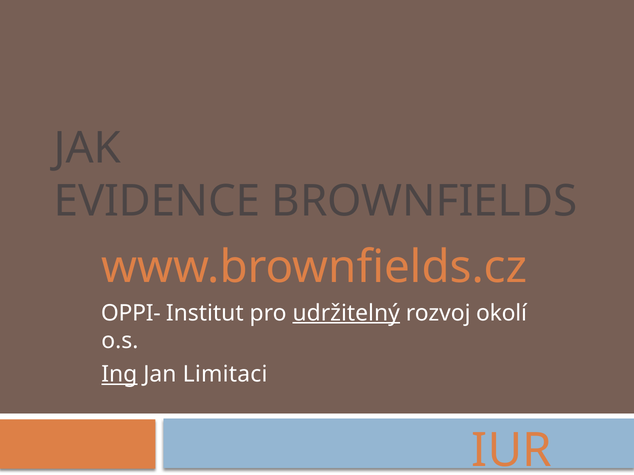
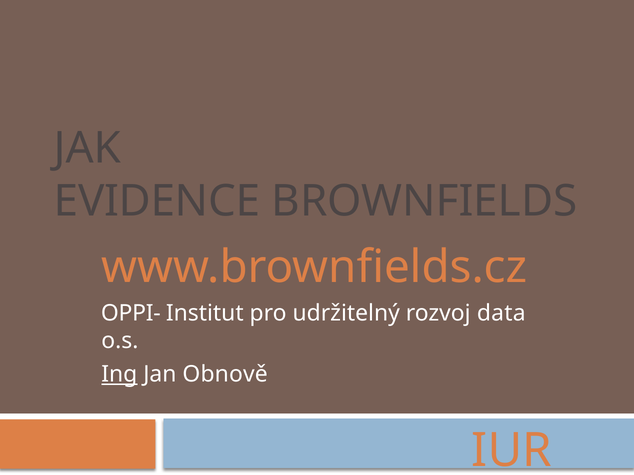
udržitelný underline: present -> none
okolí: okolí -> data
Limitaci: Limitaci -> Obnově
